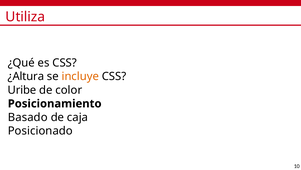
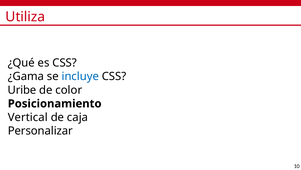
¿Altura: ¿Altura -> ¿Gama
incluye colour: orange -> blue
Basado: Basado -> Vertical
Posicionado: Posicionado -> Personalizar
